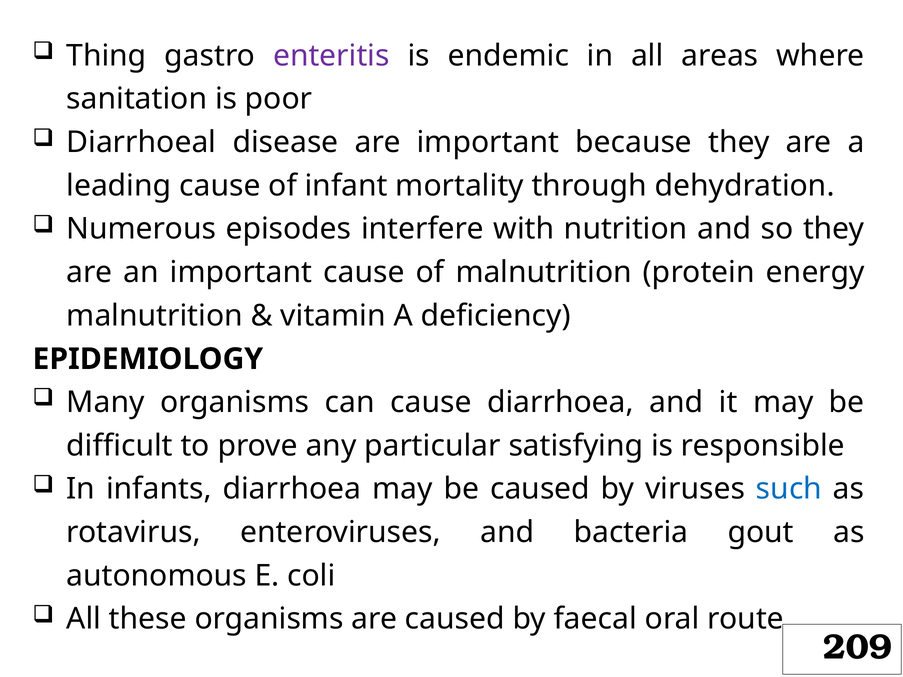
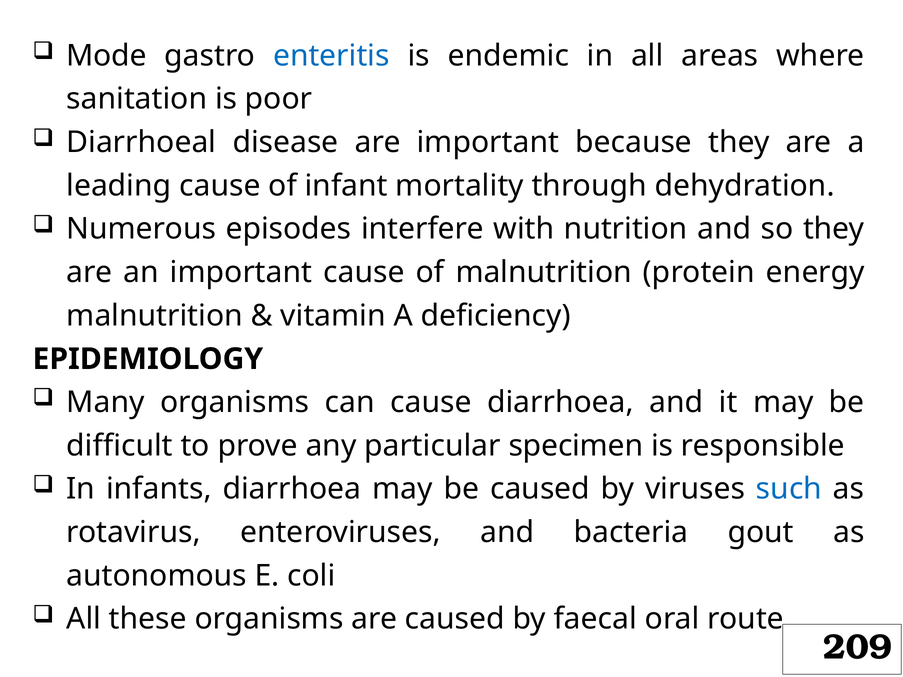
Thing: Thing -> Mode
enteritis colour: purple -> blue
satisfying: satisfying -> specimen
